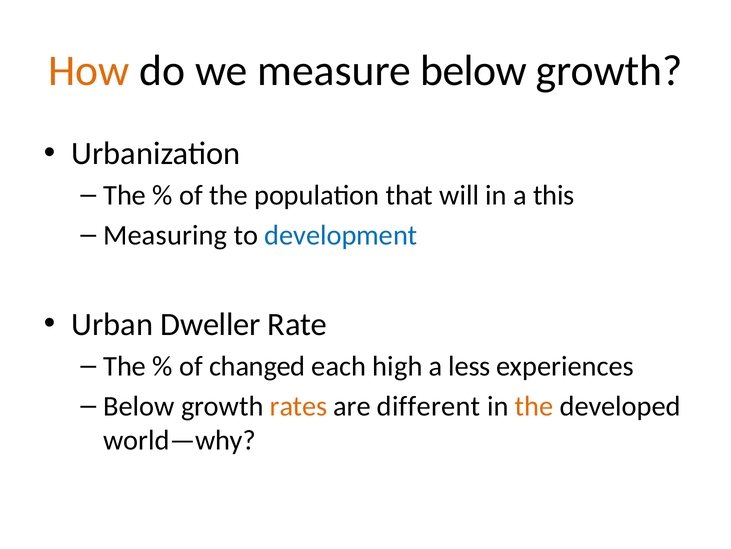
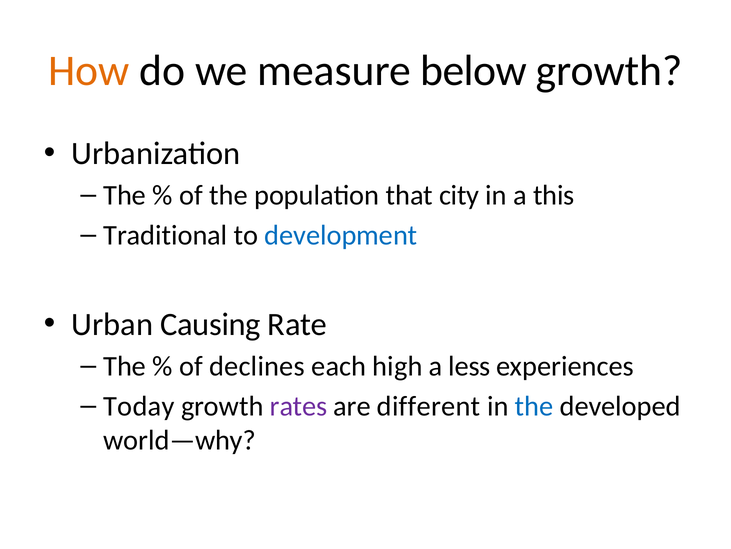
will: will -> city
Measuring: Measuring -> Traditional
Dweller: Dweller -> Causing
changed: changed -> declines
Below at (139, 406): Below -> Today
rates colour: orange -> purple
the at (534, 406) colour: orange -> blue
